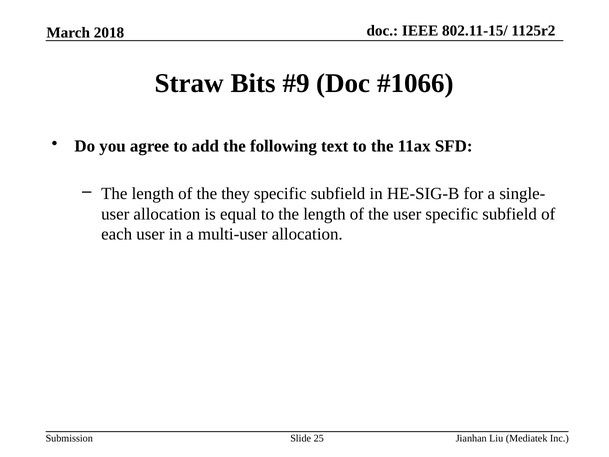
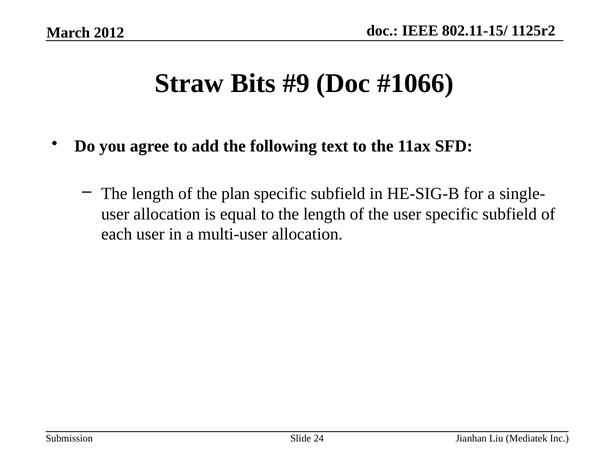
2018: 2018 -> 2012
they: they -> plan
25: 25 -> 24
